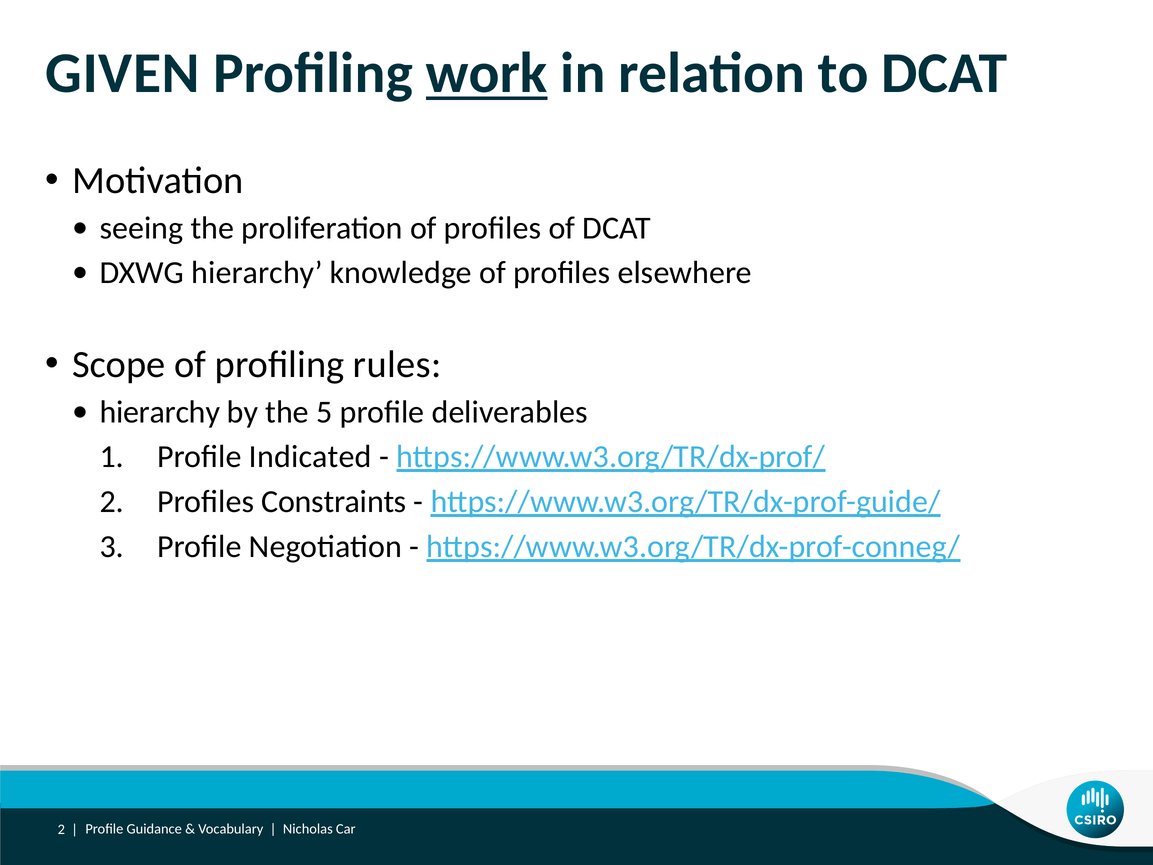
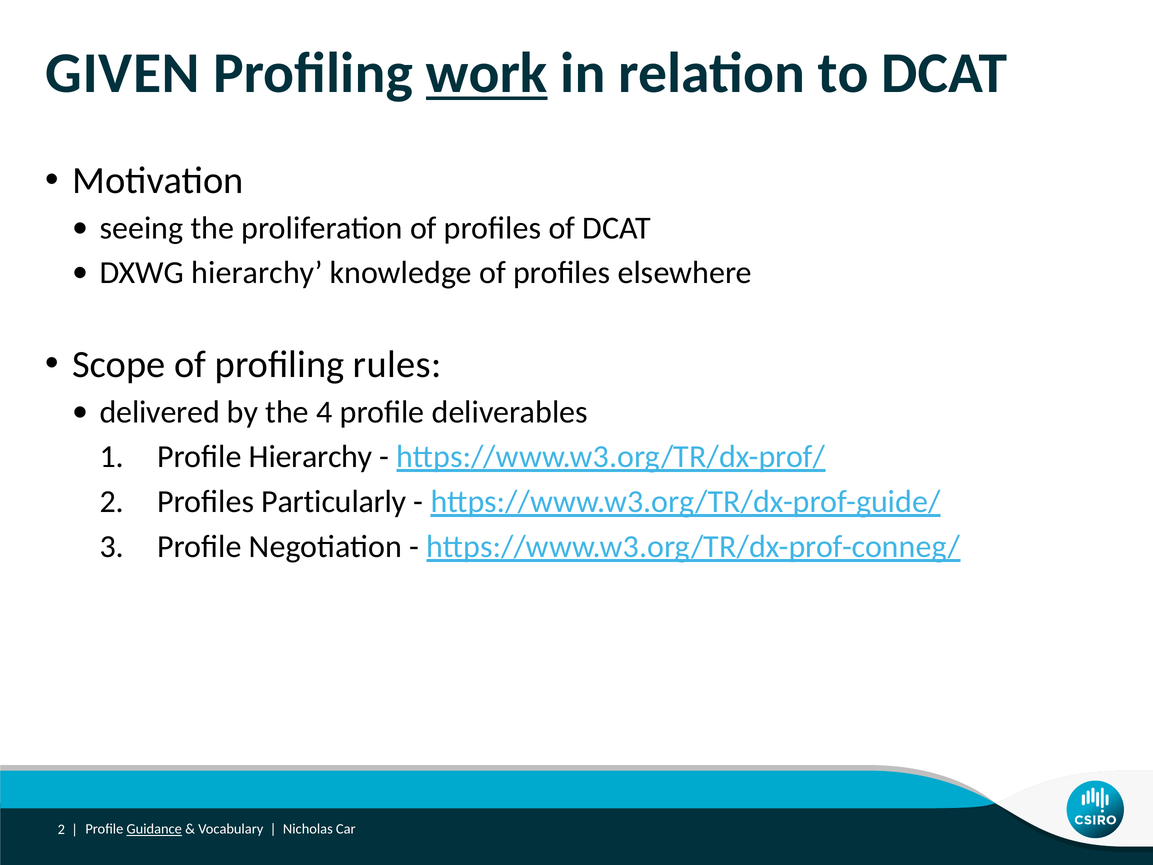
hierarchy at (160, 412): hierarchy -> delivered
5: 5 -> 4
Profile Indicated: Indicated -> Hierarchy
Constraints: Constraints -> Particularly
Guidance underline: none -> present
